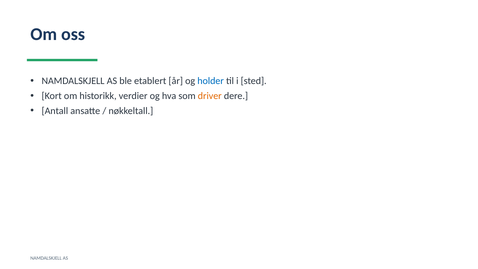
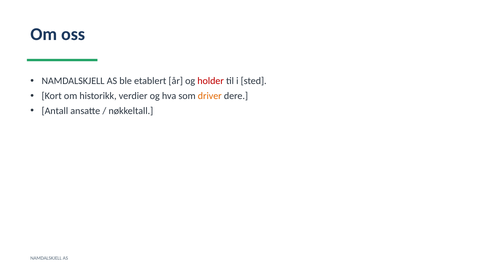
holder colour: blue -> red
